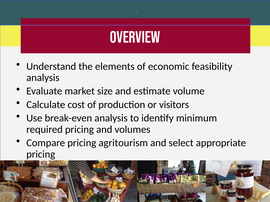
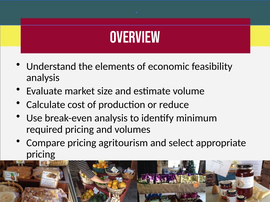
visitors: visitors -> reduce
